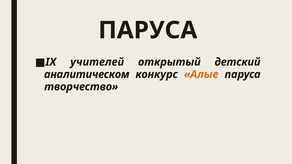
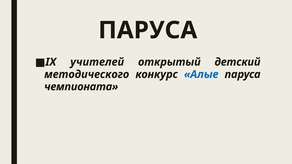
аналитическом: аналитическом -> методического
Алые colour: orange -> blue
творчество: творчество -> чемпионата
